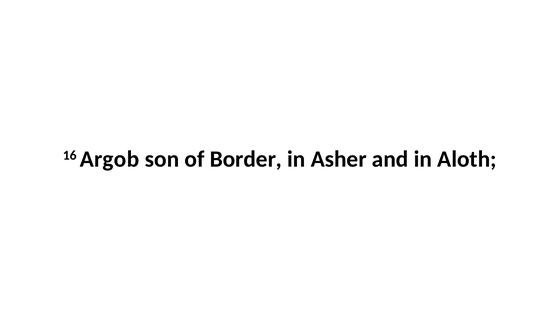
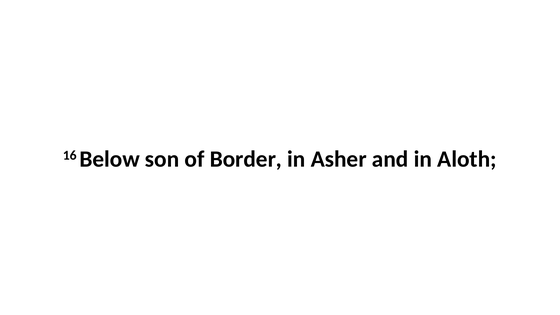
Argob: Argob -> Below
